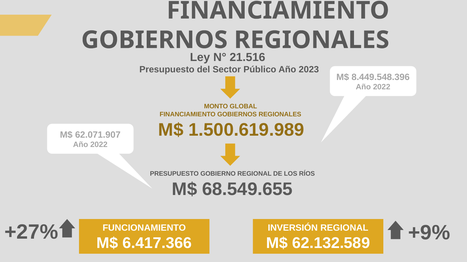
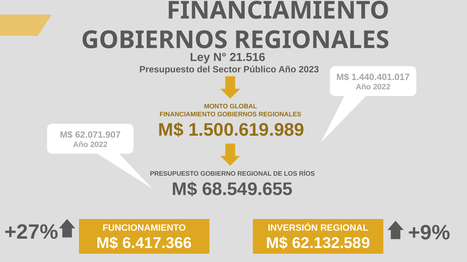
8.449.548.396: 8.449.548.396 -> 1.440.401.017
